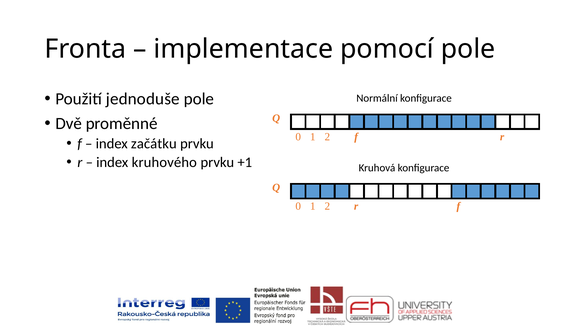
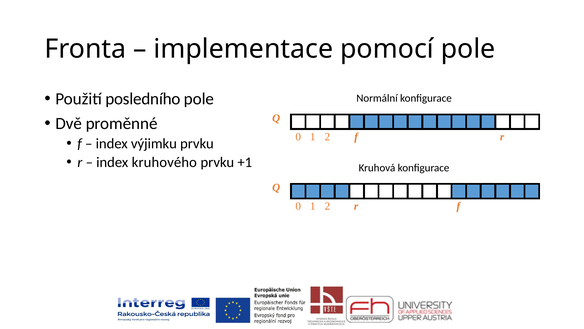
jednoduše: jednoduše -> posledního
začátku: začátku -> výjimku
